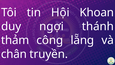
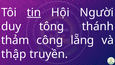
tin underline: none -> present
Khoan: Khoan -> Người
ngợi: ngợi -> tông
chân: chân -> thập
